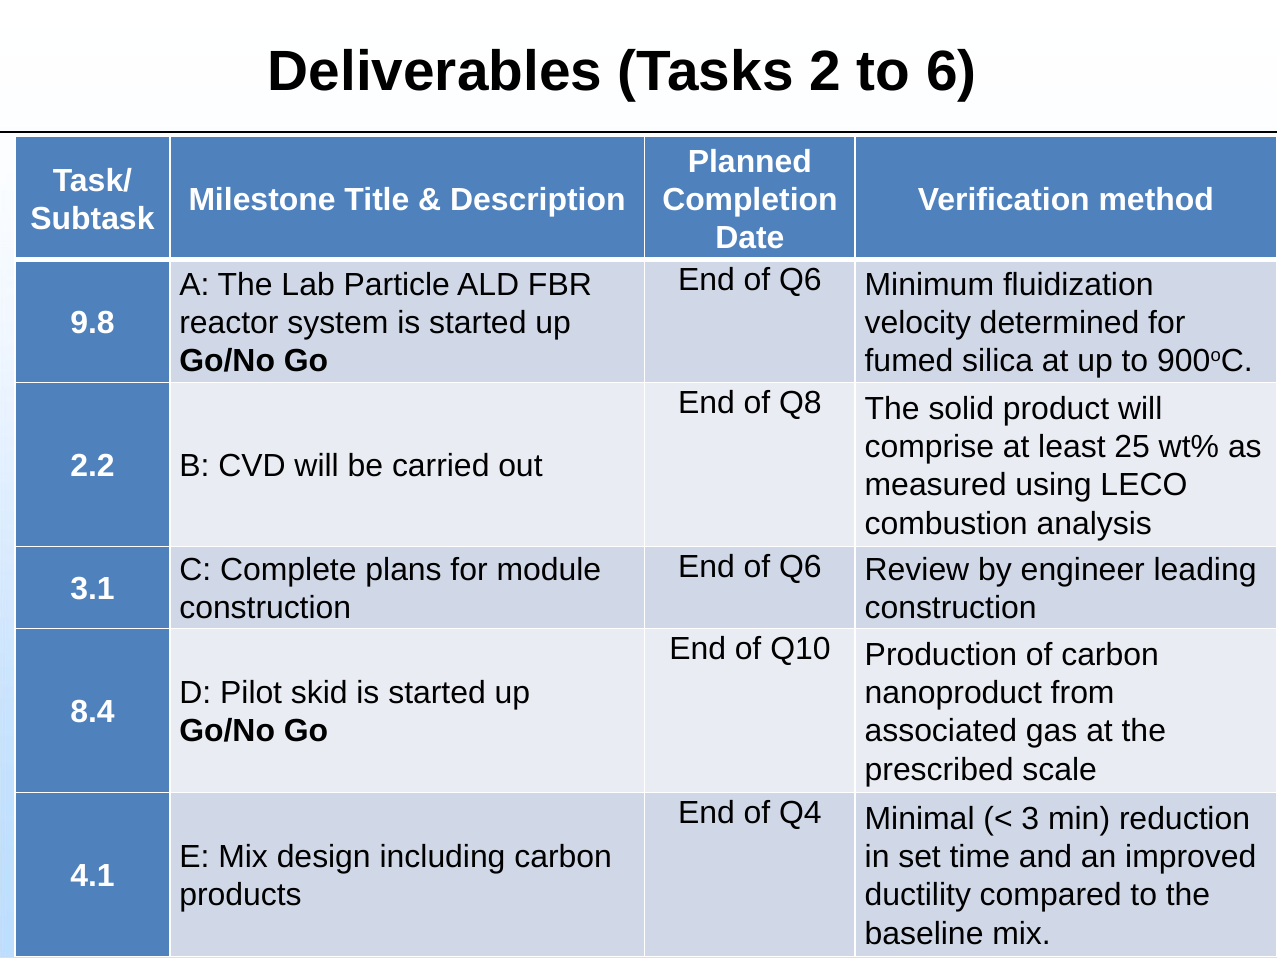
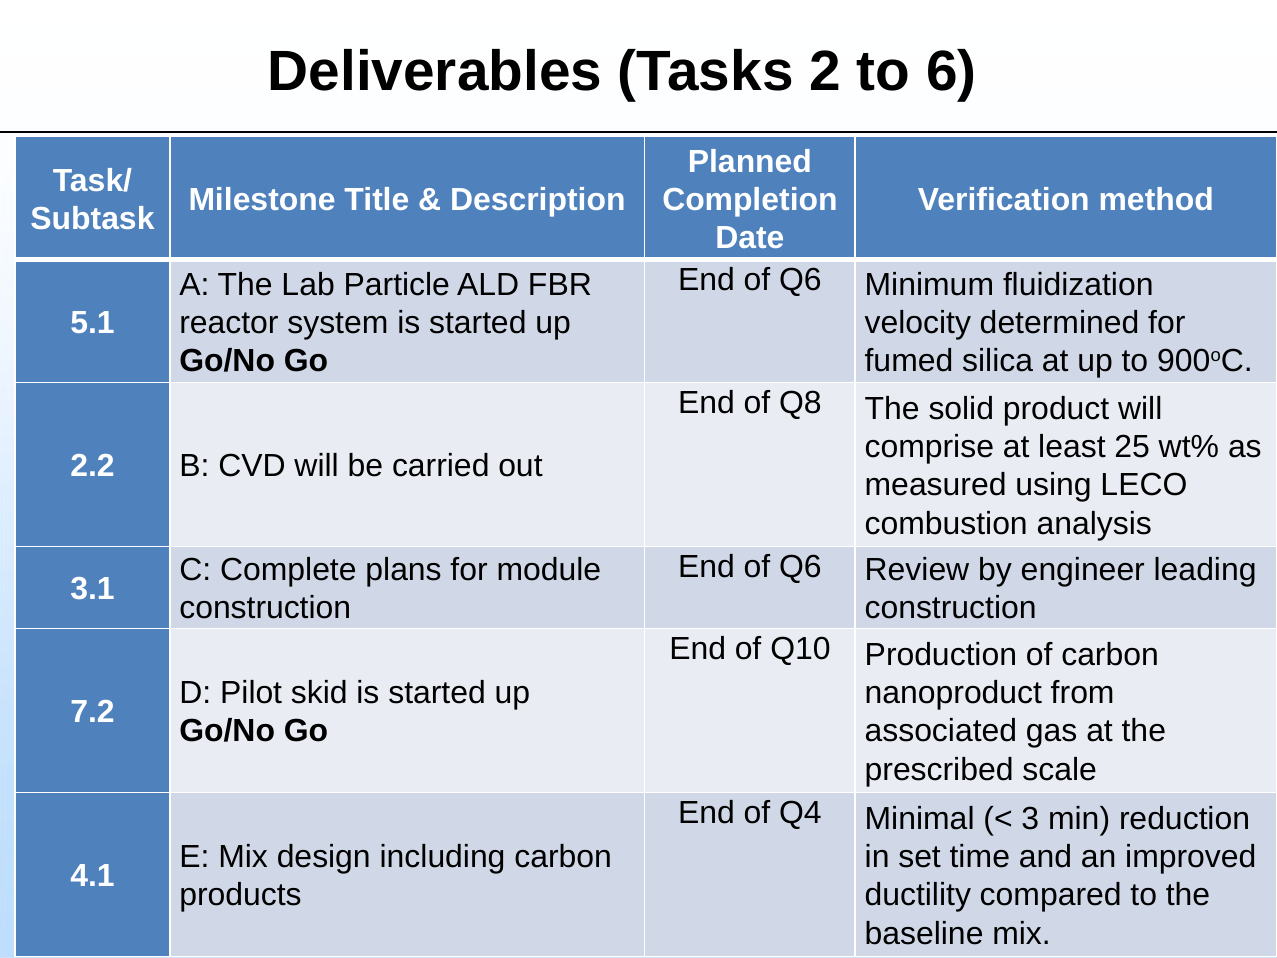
9.8: 9.8 -> 5.1
8.4: 8.4 -> 7.2
